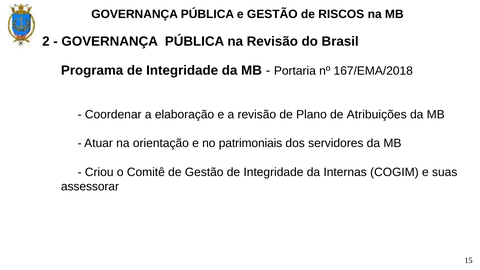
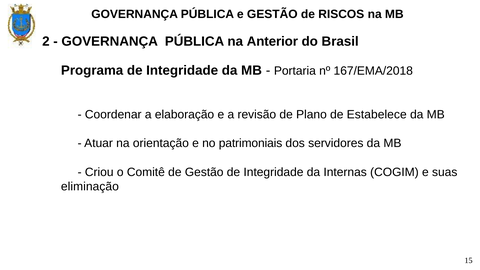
na Revisão: Revisão -> Anterior
Atribuições: Atribuições -> Estabelece
assessorar: assessorar -> eliminação
